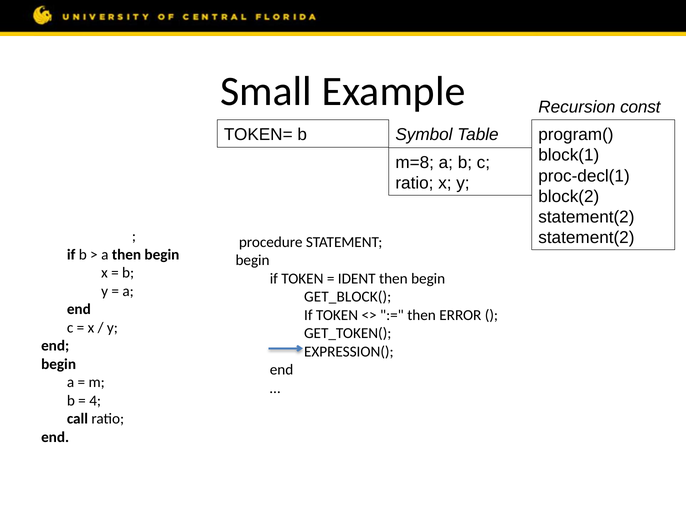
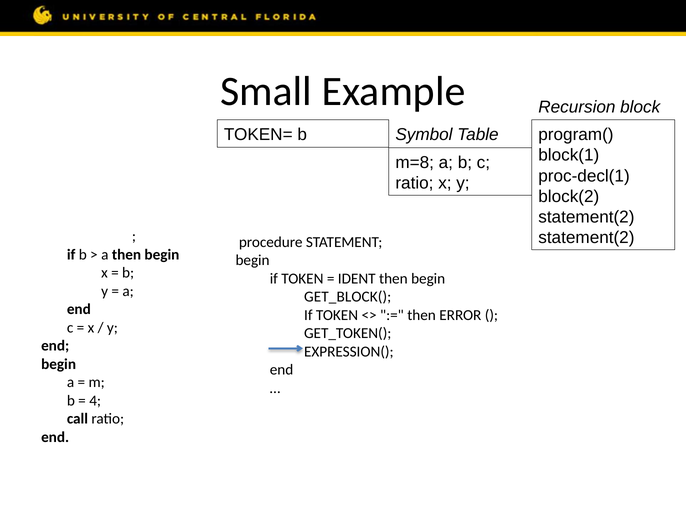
Recursion const: const -> block
